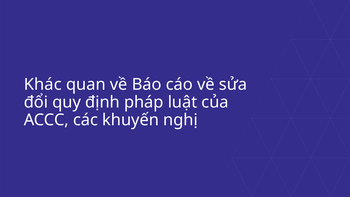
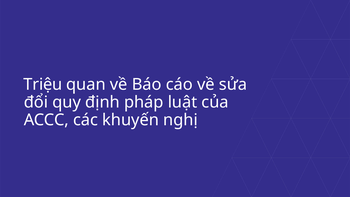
Khác: Khác -> Triệu
